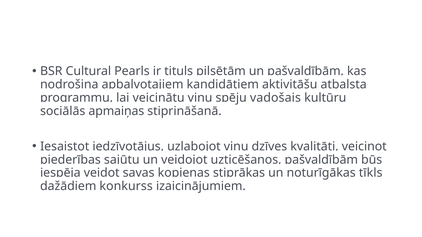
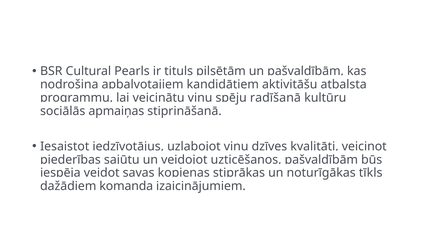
vadošais: vadošais -> radīšanā
konkurss: konkurss -> komanda
